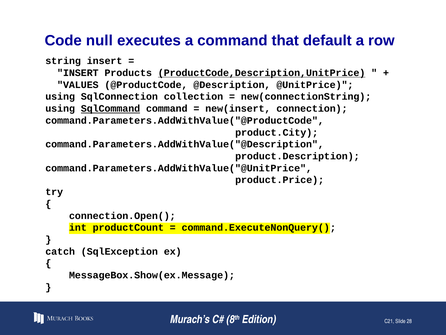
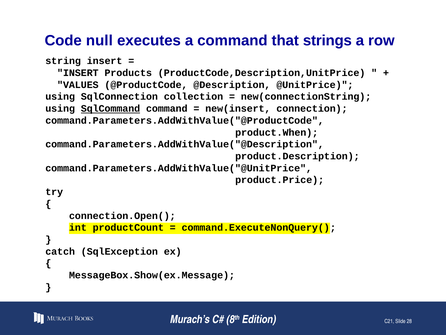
default: default -> strings
ProductCode,Description,UnitPrice underline: present -> none
product.City: product.City -> product.When
